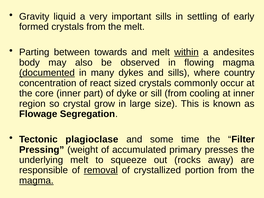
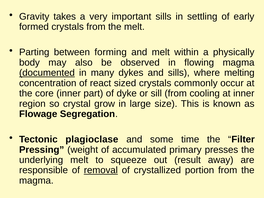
liquid: liquid -> takes
towards: towards -> forming
within underline: present -> none
andesites: andesites -> physically
country: country -> melting
rocks: rocks -> result
magma at (36, 181) underline: present -> none
